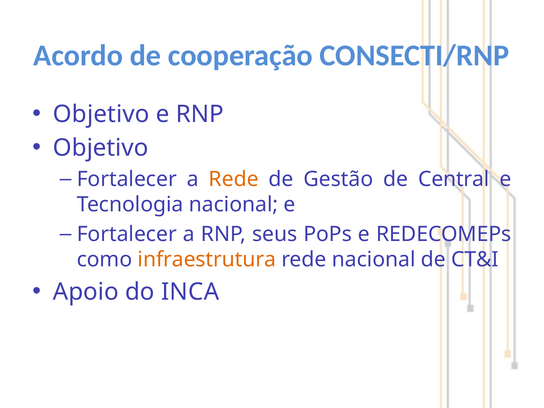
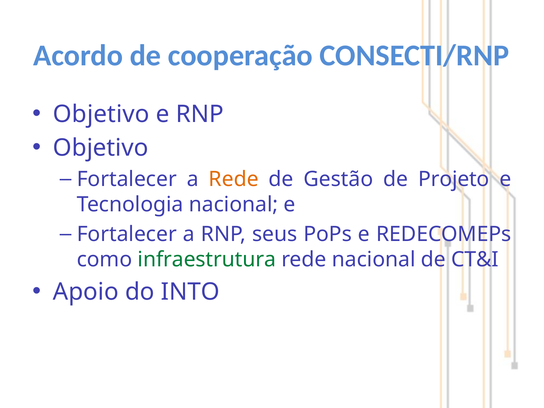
Central: Central -> Projeto
infraestrutura colour: orange -> green
INCA: INCA -> INTO
